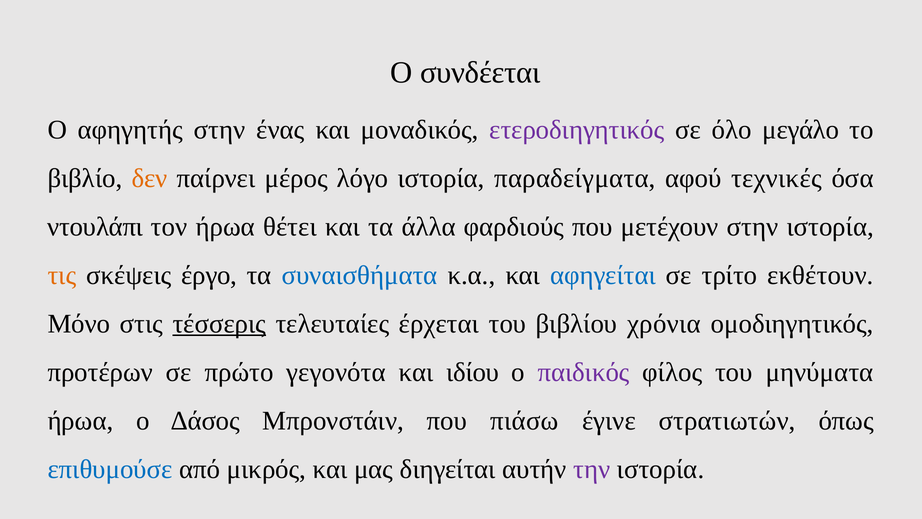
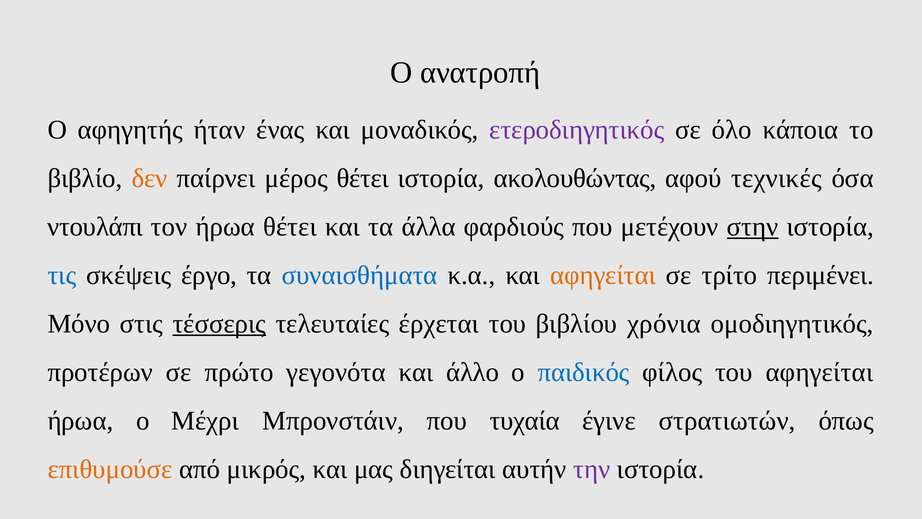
συνδέεται: συνδέεται -> ανατροπή
αφηγητής στην: στην -> ήταν
μεγάλο: μεγάλο -> κάποια
μέρος λόγο: λόγο -> θέτει
παραδείγματα: παραδείγματα -> ακολουθώντας
στην at (753, 227) underline: none -> present
τις colour: orange -> blue
αφηγείται at (603, 275) colour: blue -> orange
εκθέτουν: εκθέτουν -> περιμένει
ιδίου: ιδίου -> άλλο
παιδικός colour: purple -> blue
του μηνύματα: μηνύματα -> αφηγείται
Δάσος: Δάσος -> Μέχρι
πιάσω: πιάσω -> τυχαία
επιθυμούσε colour: blue -> orange
